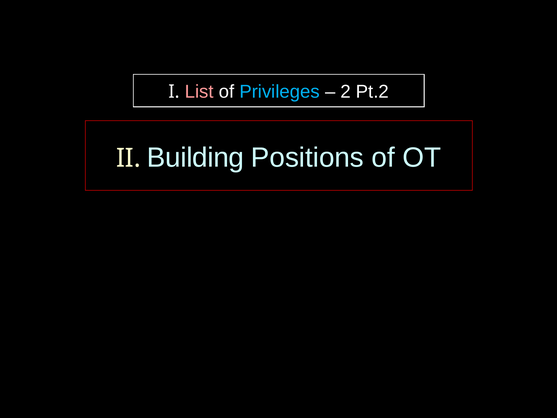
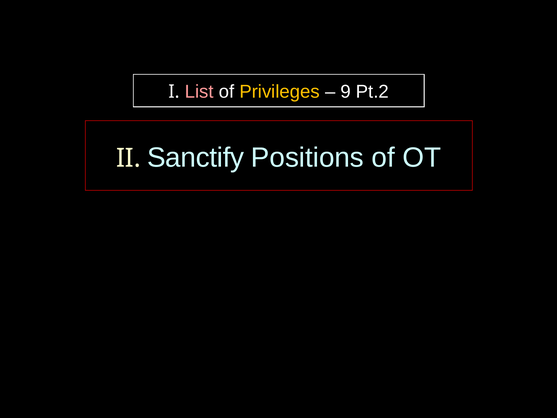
Privileges colour: light blue -> yellow
2: 2 -> 9
Building: Building -> Sanctify
